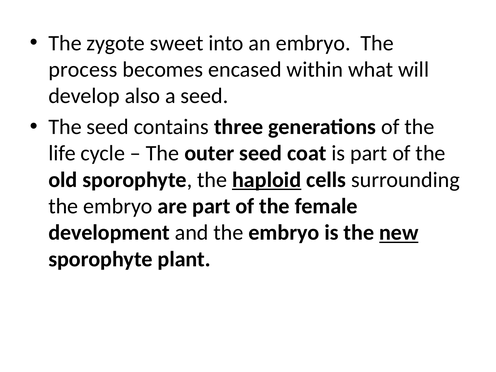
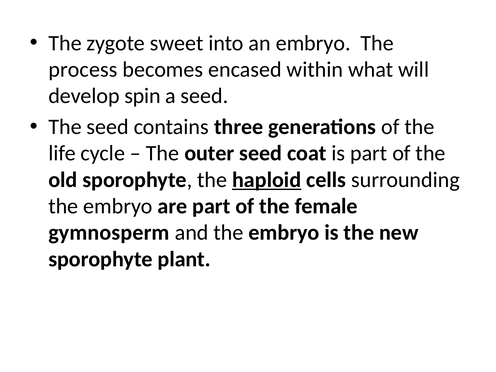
also: also -> spin
development: development -> gymnosperm
new underline: present -> none
